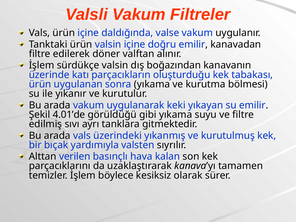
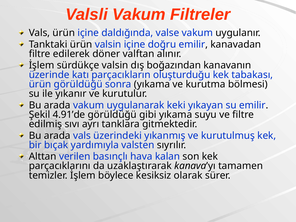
ürün uygulanan: uygulanan -> görüldüğü
4.01’de: 4.01’de -> 4.91’de
